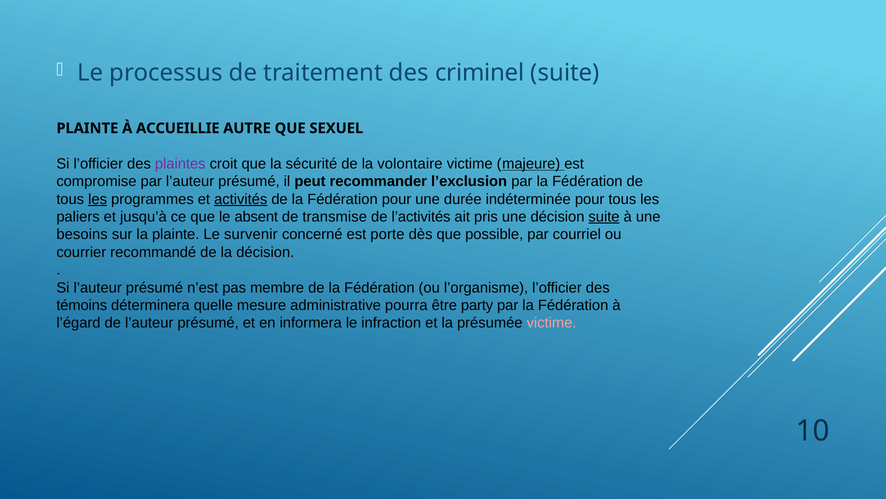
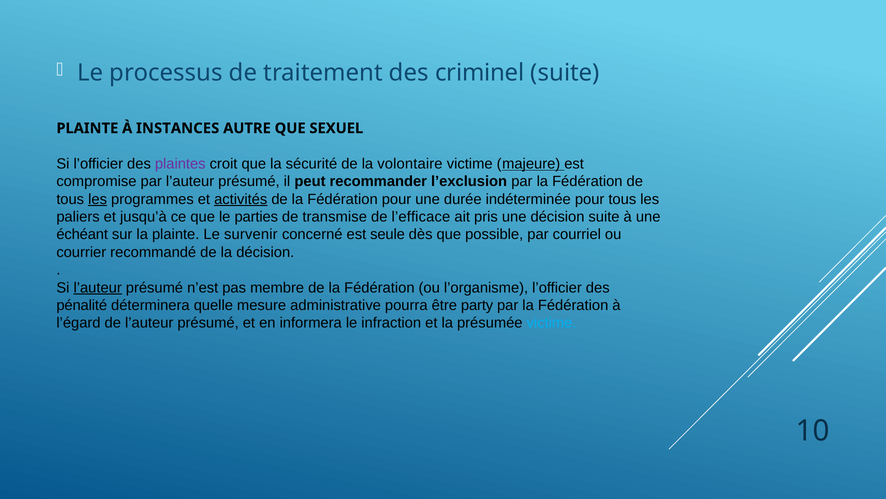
ACCUEILLIE: ACCUEILLIE -> INSTANCES
absent: absent -> parties
l’activités: l’activités -> l’efficace
suite at (604, 217) underline: present -> none
besoins: besoins -> échéant
porte: porte -> seule
l’auteur at (98, 287) underline: none -> present
témoins: témoins -> pénalité
victime at (552, 323) colour: pink -> light blue
